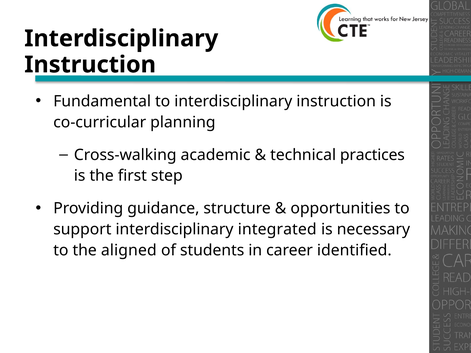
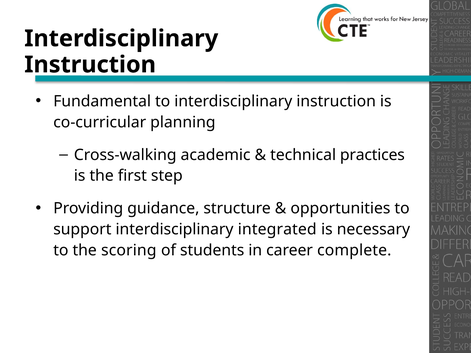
aligned: aligned -> scoring
identified: identified -> complete
